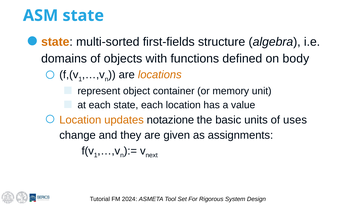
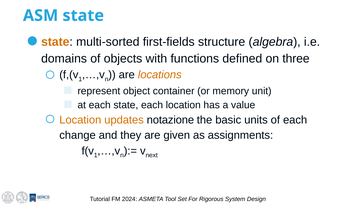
body: body -> three
of uses: uses -> each
